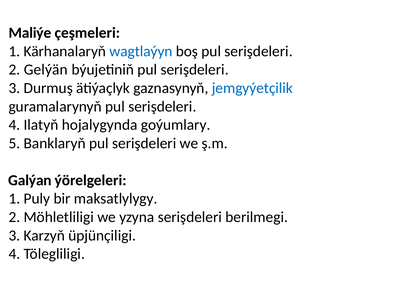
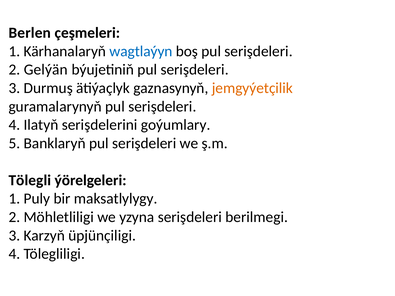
Maliýe: Maliýe -> Berlen
jemgyýetçilik colour: blue -> orange
hojalygynda: hojalygynda -> serişdelerini
Galýan: Galýan -> Tölegli
